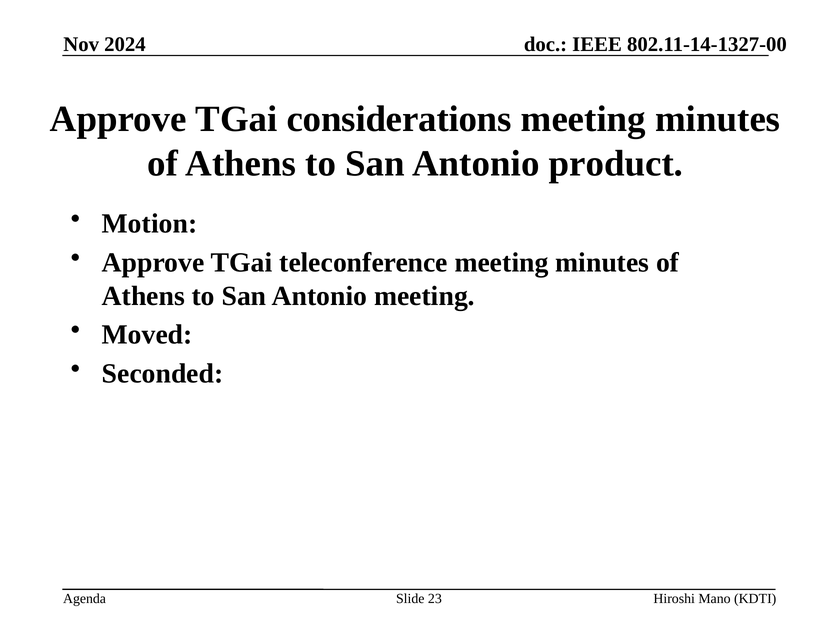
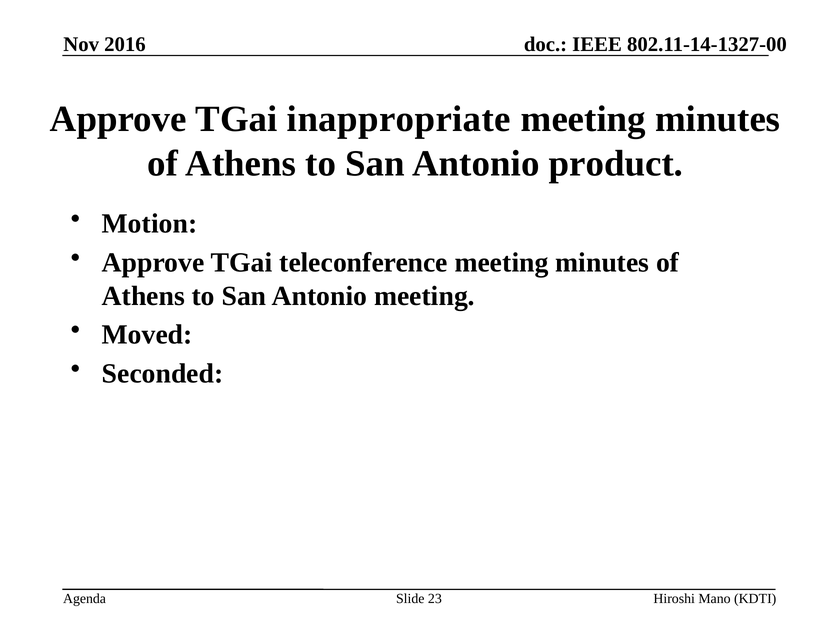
2024: 2024 -> 2016
considerations: considerations -> inappropriate
